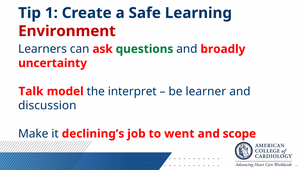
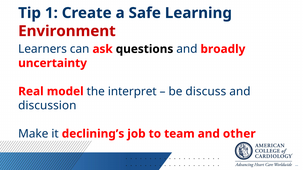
questions colour: green -> black
Talk: Talk -> Real
learner: learner -> discuss
went: went -> team
scope: scope -> other
